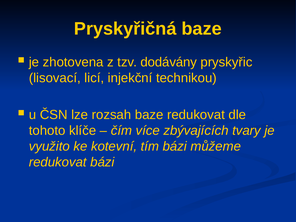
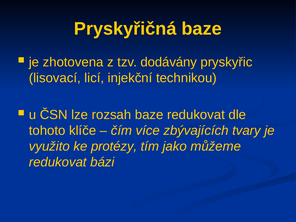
kotevní: kotevní -> protézy
tím bázi: bázi -> jako
